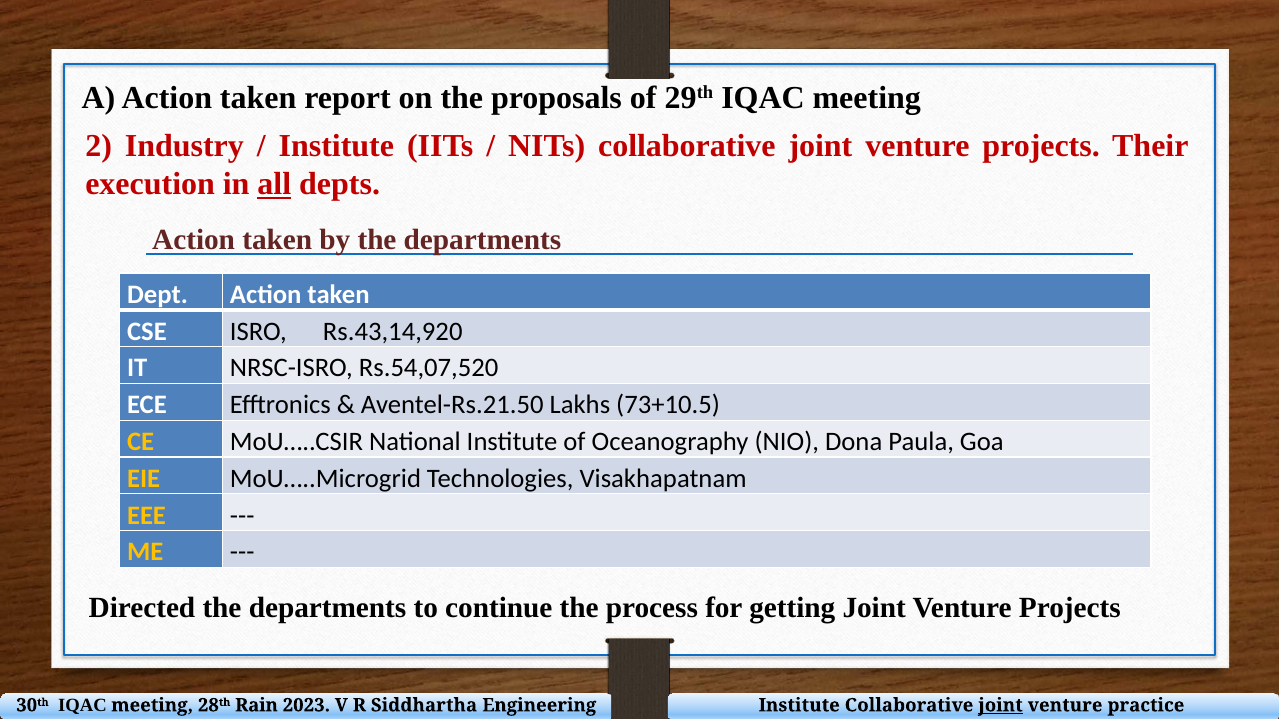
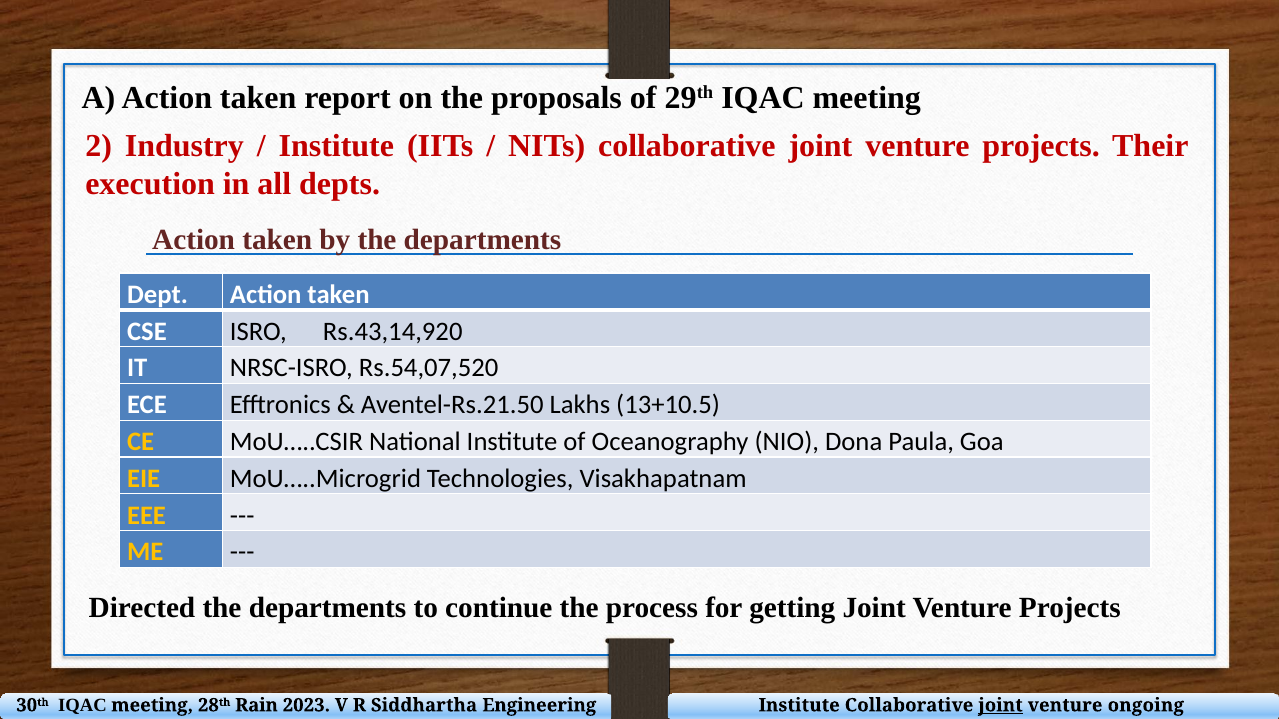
all underline: present -> none
73+10.5: 73+10.5 -> 13+10.5
practice: practice -> ongoing
